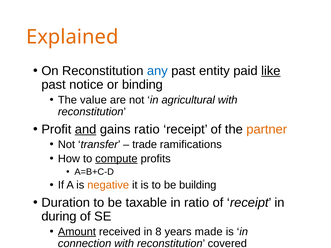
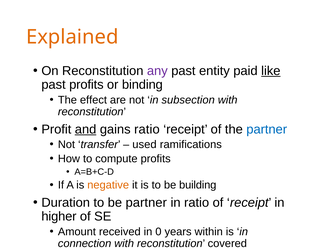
any colour: blue -> purple
past notice: notice -> profits
value: value -> effect
agricultural: agricultural -> subsection
partner at (267, 129) colour: orange -> blue
trade: trade -> used
compute underline: present -> none
be taxable: taxable -> partner
during: during -> higher
Amount underline: present -> none
8: 8 -> 0
made: made -> within
